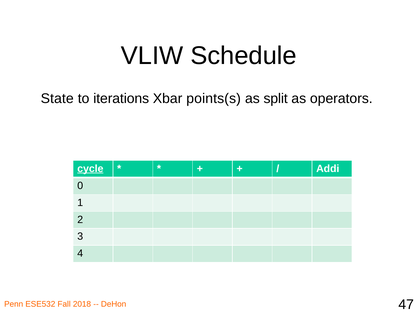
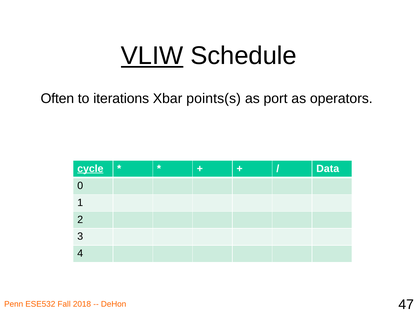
VLIW underline: none -> present
State: State -> Often
split: split -> port
Addi: Addi -> Data
